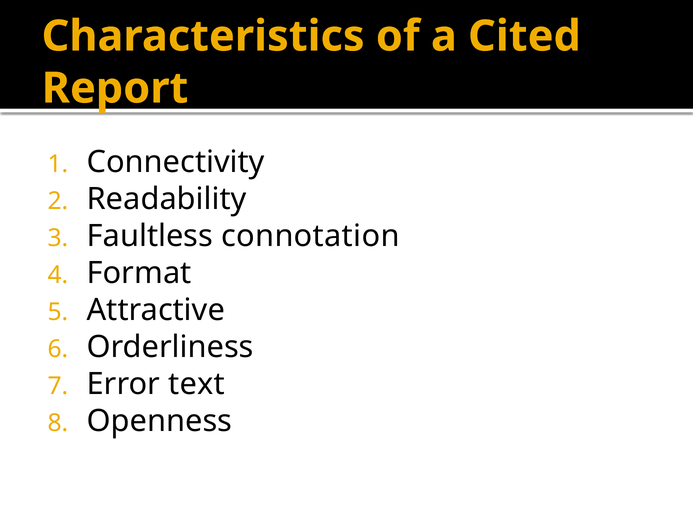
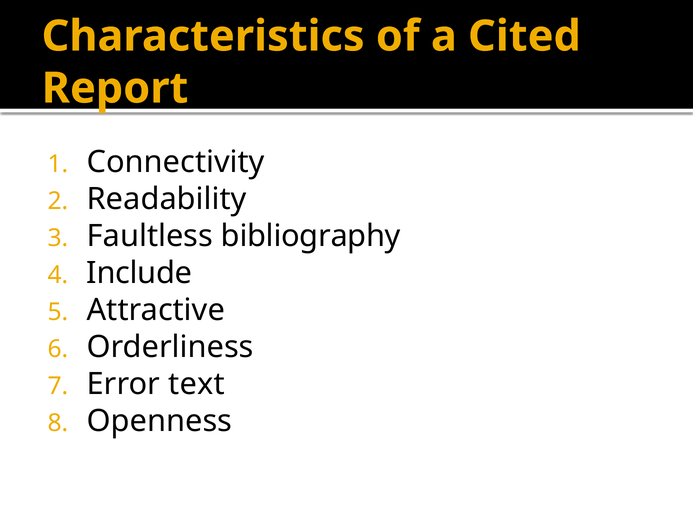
connotation: connotation -> bibliography
Format: Format -> Include
